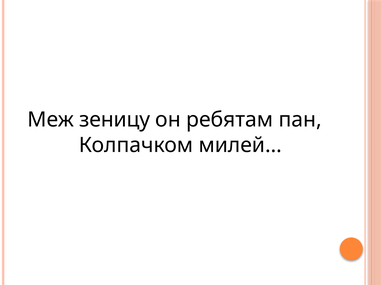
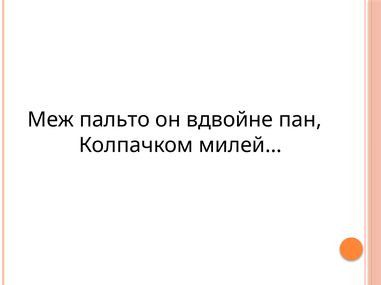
зеницу: зеницу -> пальто
ребятам: ребятам -> вдвойне
